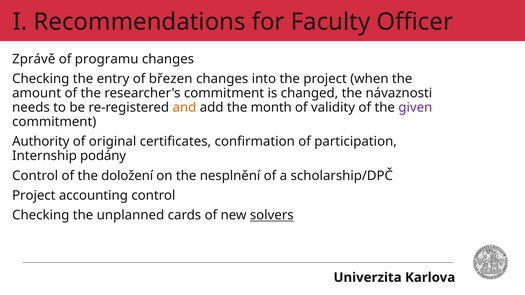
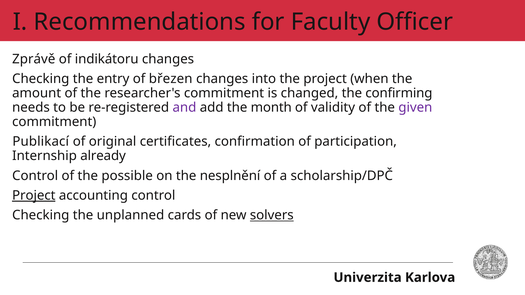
programu: programu -> indikátoru
návaznosti: návaznosti -> confirming
and colour: orange -> purple
Authority: Authority -> Publikací
podány: podány -> already
doložení: doložení -> possible
Project at (34, 196) underline: none -> present
